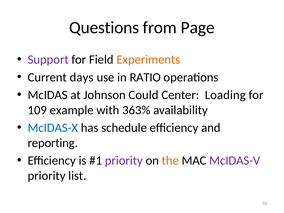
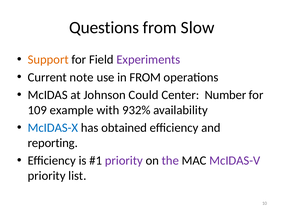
Page: Page -> Slow
Support colour: purple -> orange
Experiments colour: orange -> purple
days: days -> note
in RATIO: RATIO -> FROM
Loading: Loading -> Number
363%: 363% -> 932%
schedule: schedule -> obtained
the colour: orange -> purple
